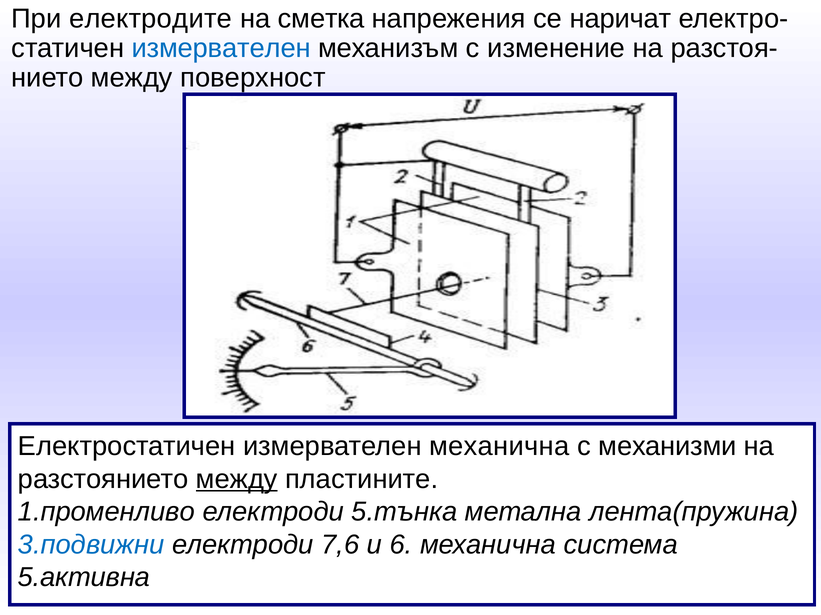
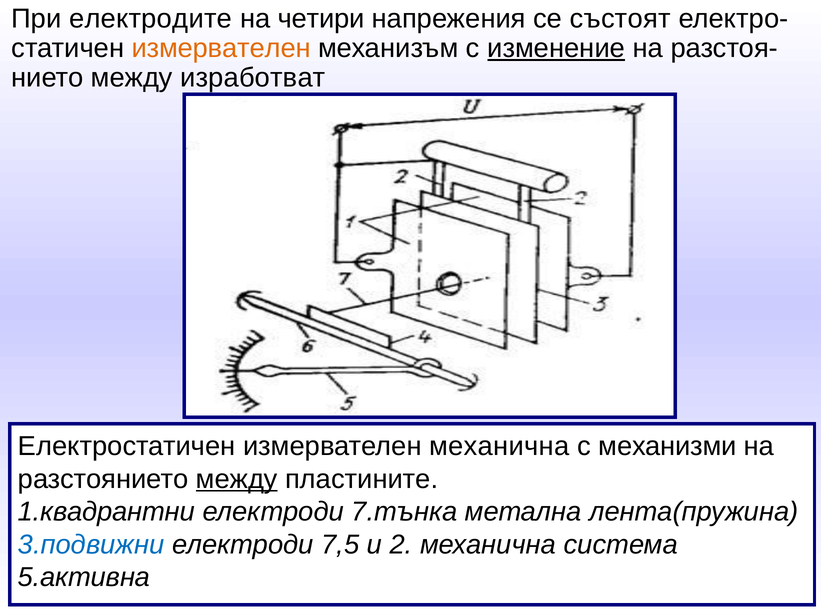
сметка: сметка -> четири
наричат: наричат -> състоят
измервателен at (221, 48) colour: blue -> orange
изменение underline: none -> present
поверхност: поверхност -> изработват
1.променливо: 1.променливо -> 1.квадрантни
5.тънка: 5.тънка -> 7.тънка
7,6: 7,6 -> 7,5
6: 6 -> 2
